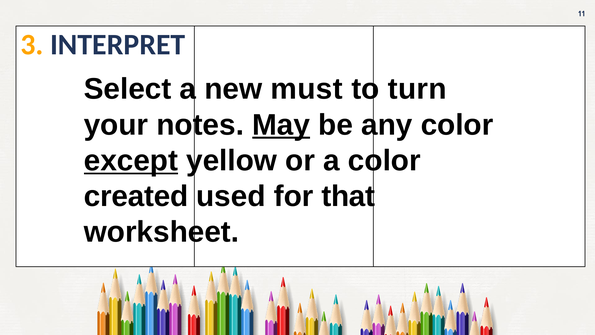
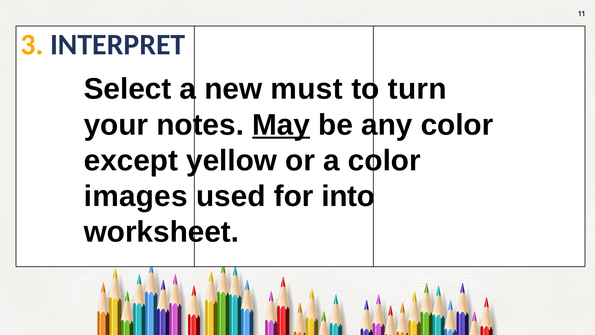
except underline: present -> none
created: created -> images
that: that -> into
